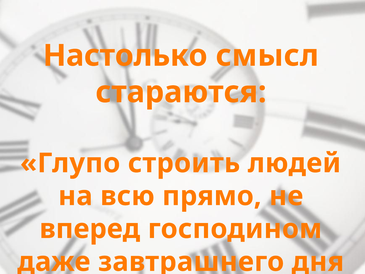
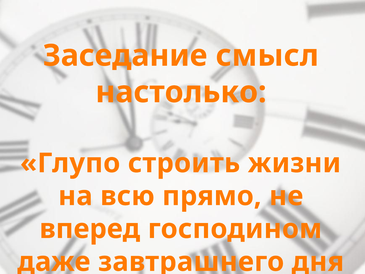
Настолько: Настолько -> Заседание
стараются: стараются -> настолько
людей: людей -> жизни
